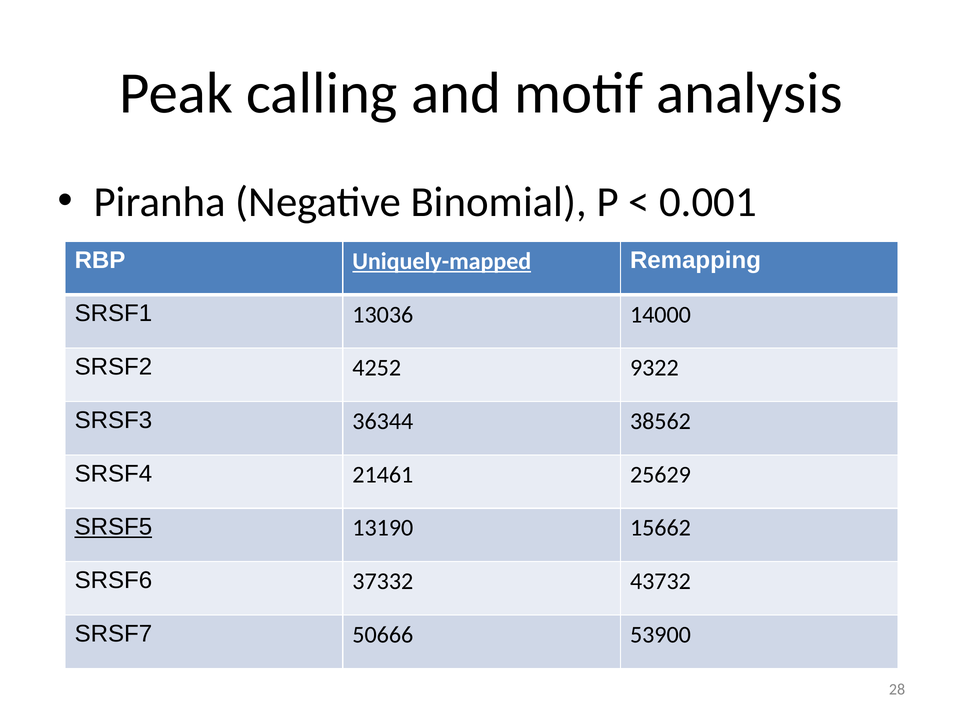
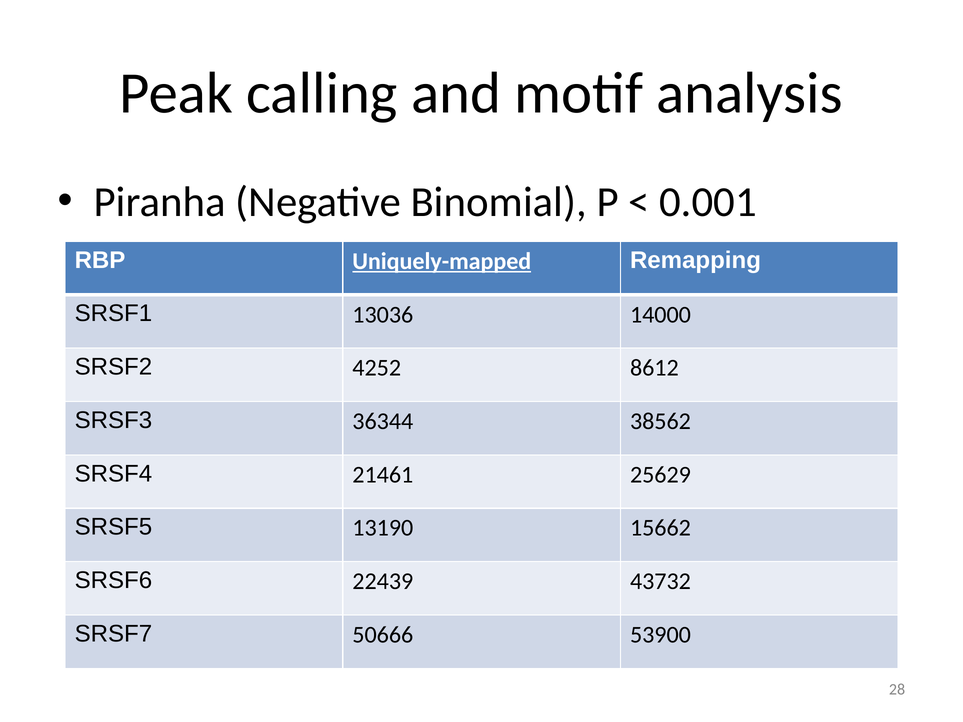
9322: 9322 -> 8612
SRSF5 underline: present -> none
37332: 37332 -> 22439
